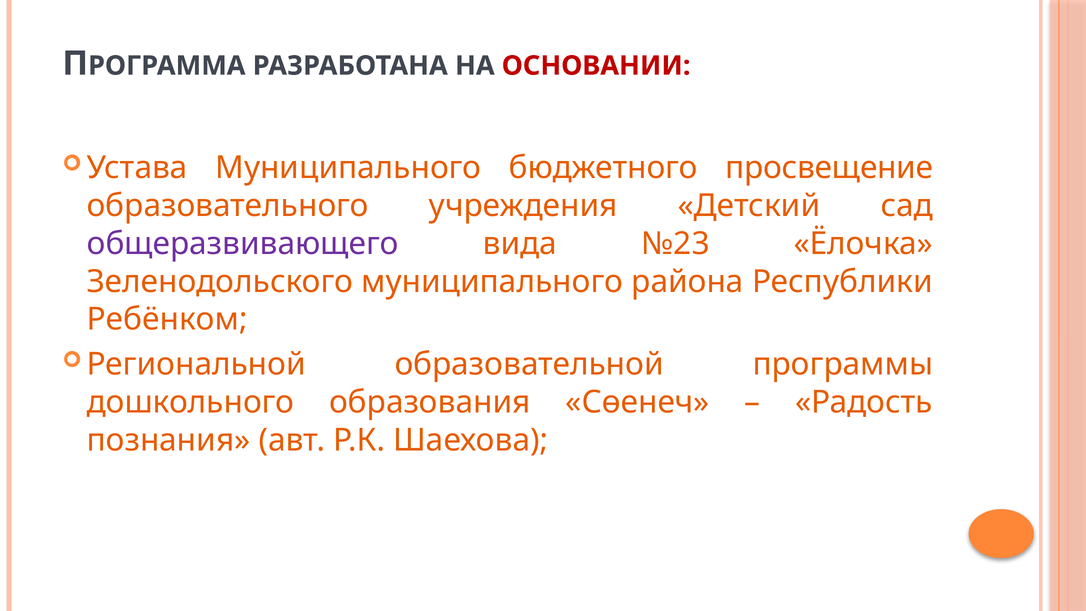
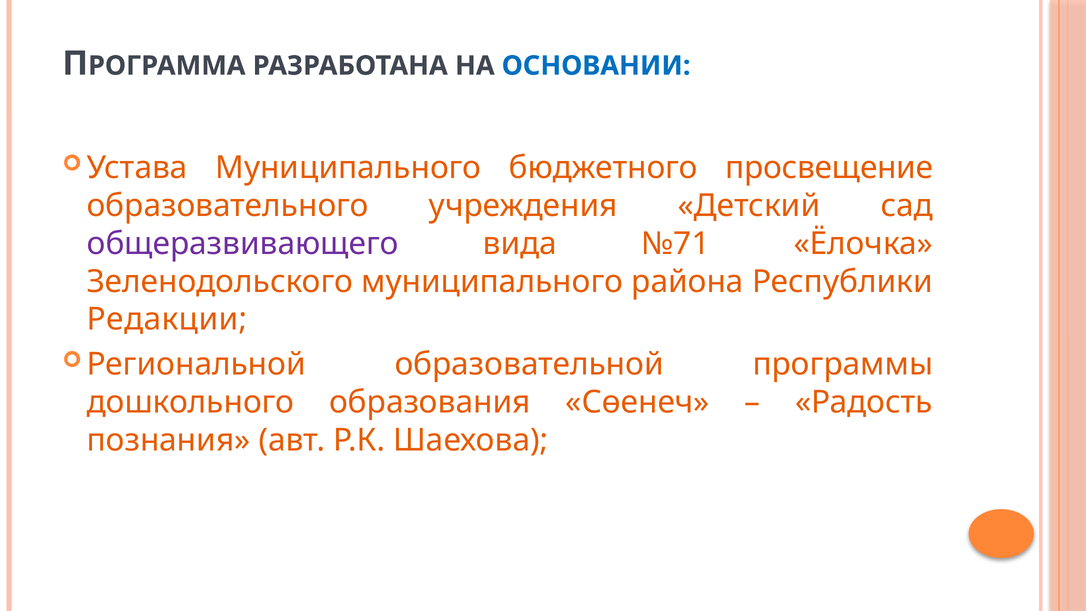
ОСНОВАНИИ colour: red -> blue
№23: №23 -> №71
Ребёнком: Ребёнком -> Редакции
